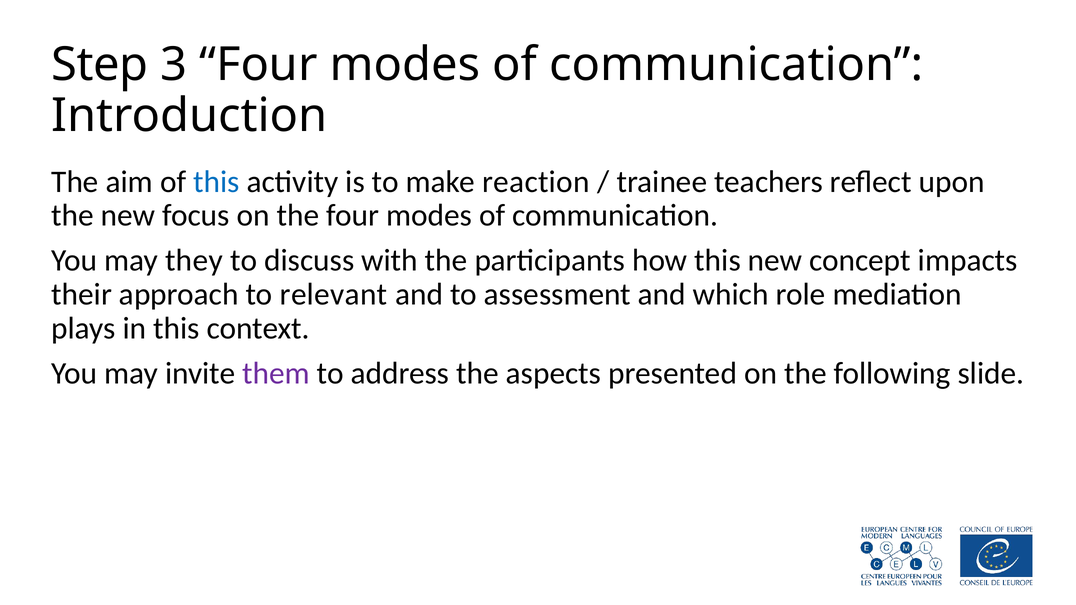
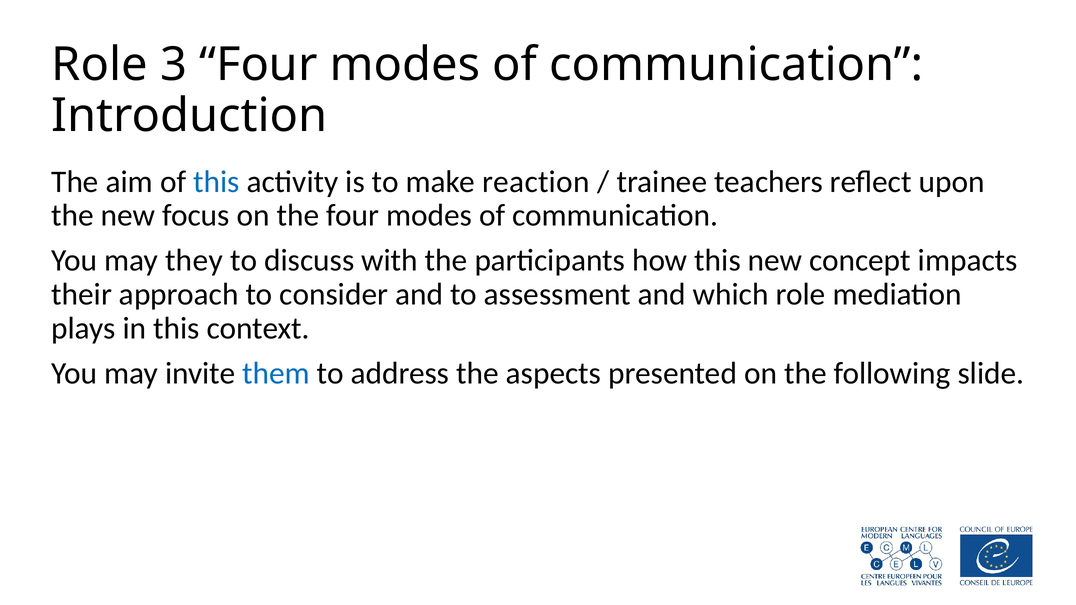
Step at (100, 65): Step -> Role
relevant: relevant -> consider
them colour: purple -> blue
